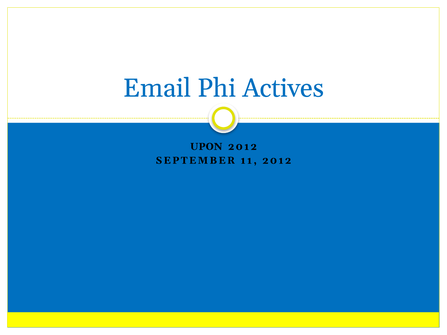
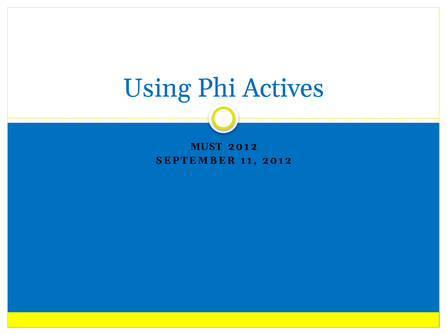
Email: Email -> Using
UPON: UPON -> MUST
